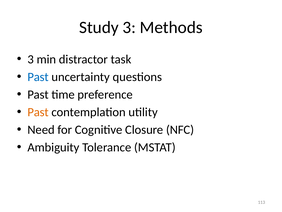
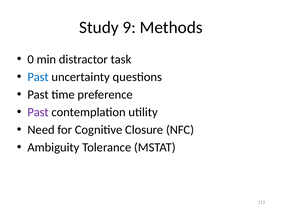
Study 3: 3 -> 9
3 at (31, 59): 3 -> 0
Past at (38, 112) colour: orange -> purple
